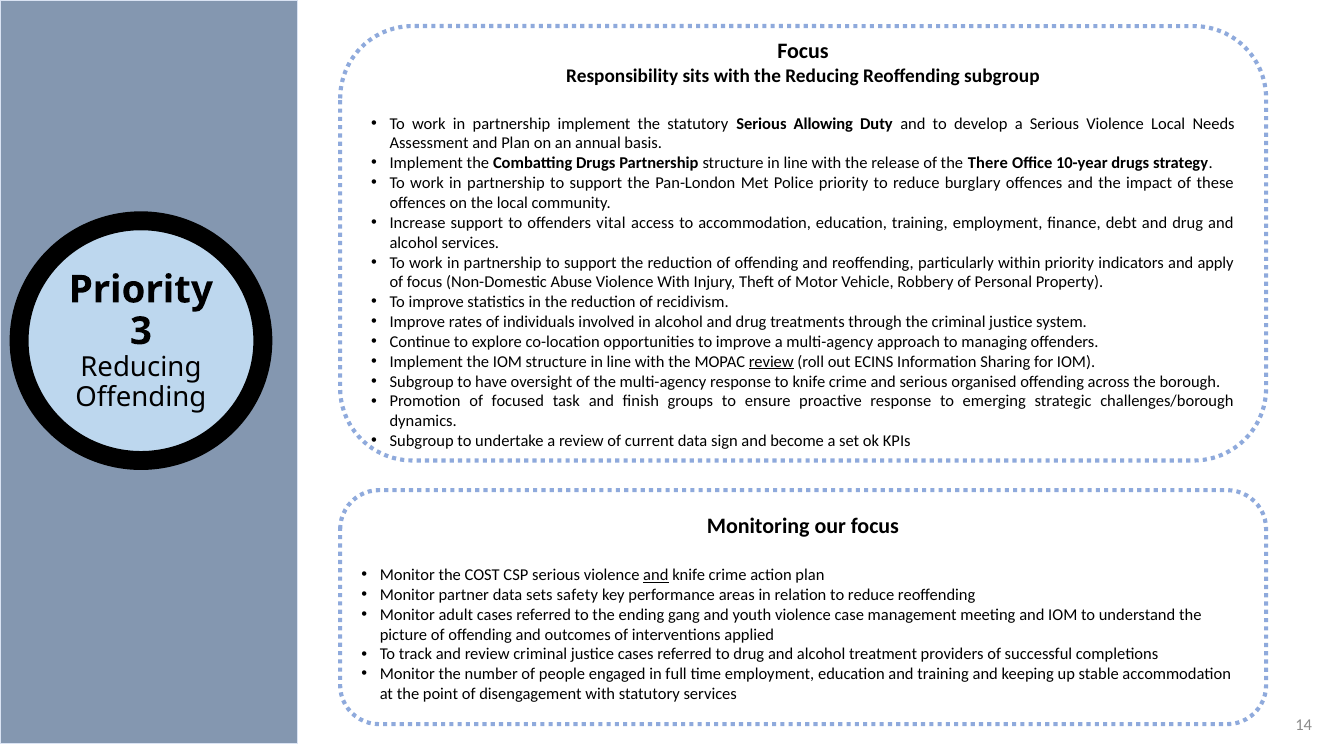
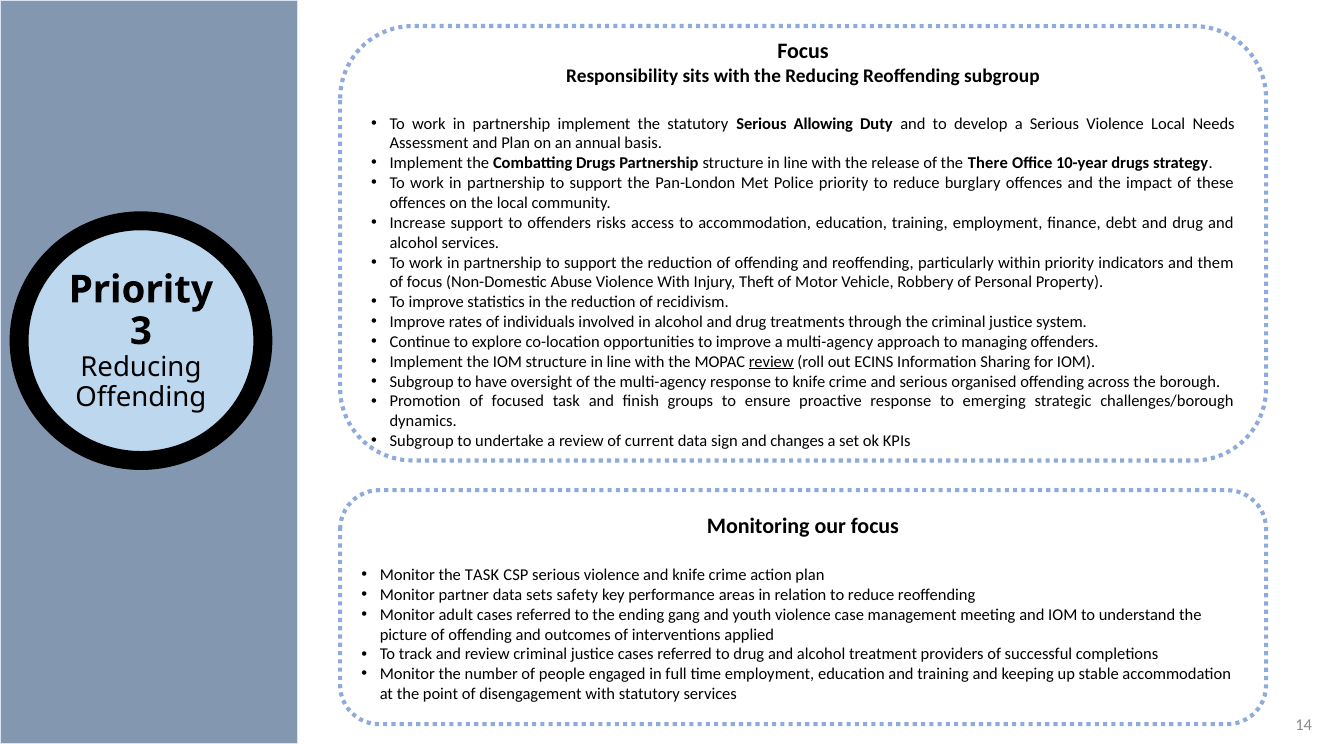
vital: vital -> risks
apply: apply -> them
become: become -> changes
the COST: COST -> TASK
and at (656, 575) underline: present -> none
